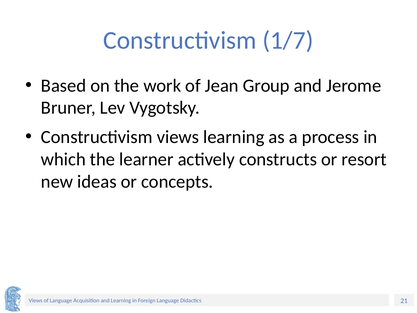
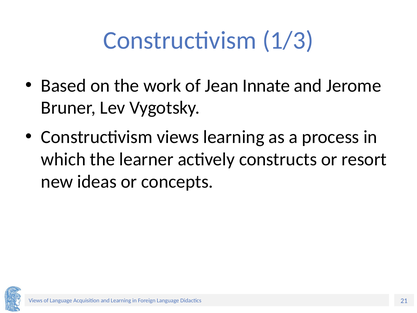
1/7: 1/7 -> 1/3
Group: Group -> Innate
